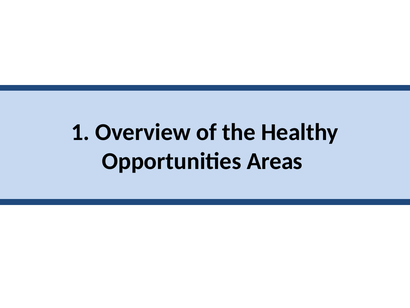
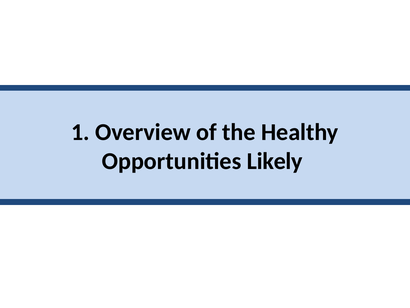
Areas: Areas -> Likely
